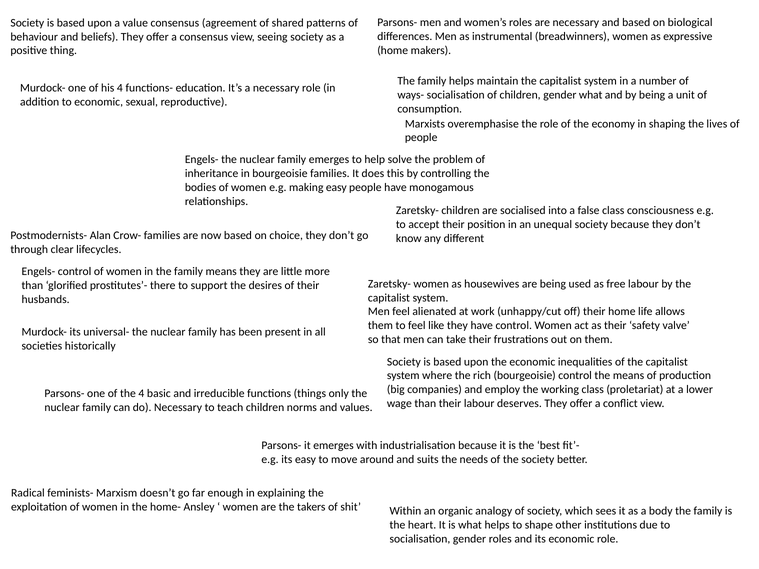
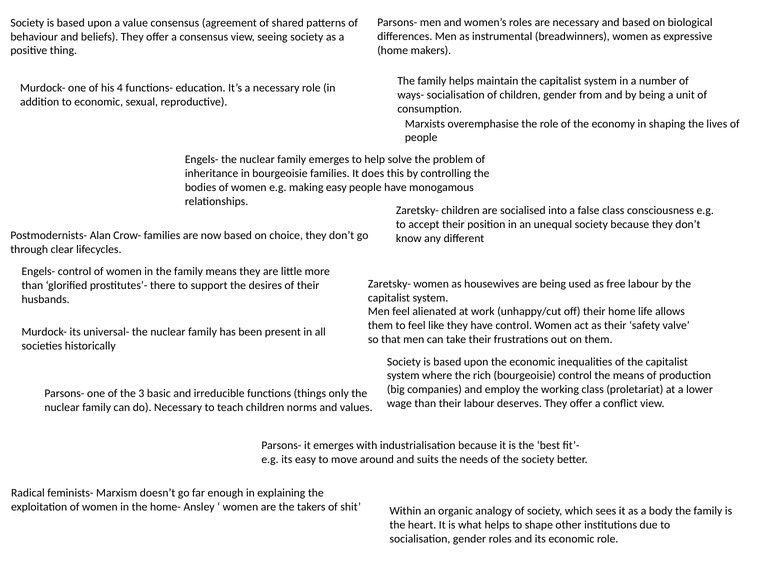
gender what: what -> from
the 4: 4 -> 3
